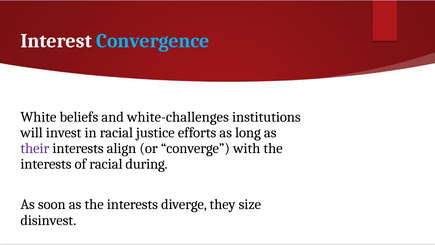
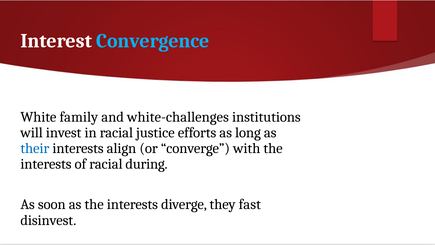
beliefs: beliefs -> family
their colour: purple -> blue
size: size -> fast
